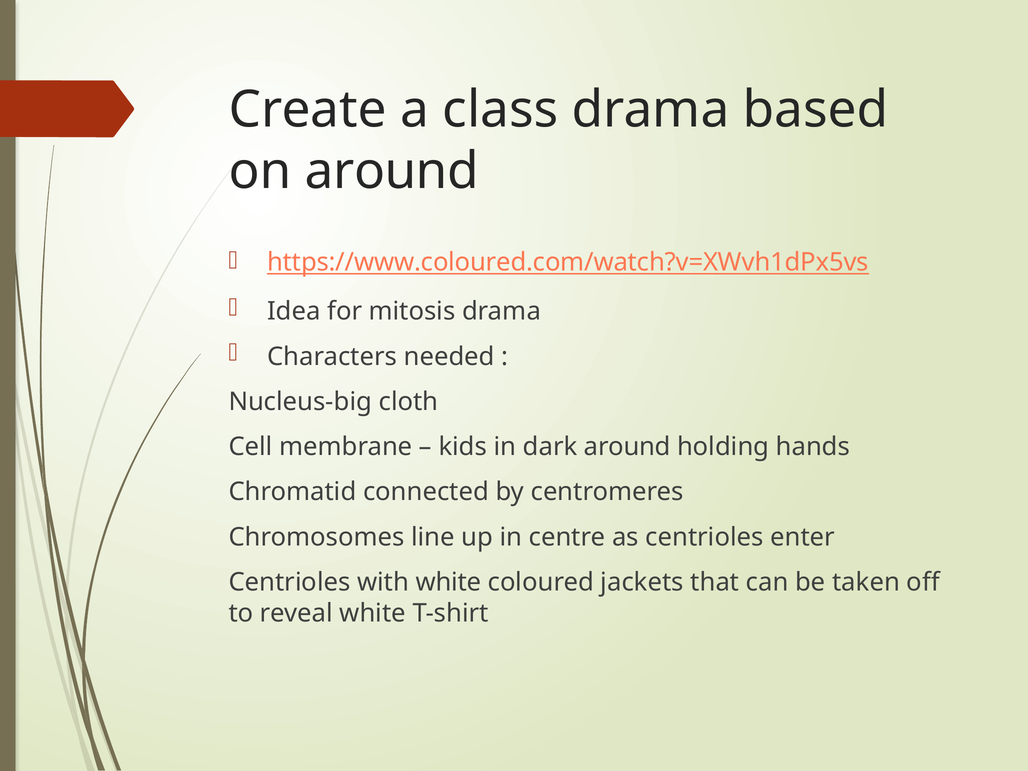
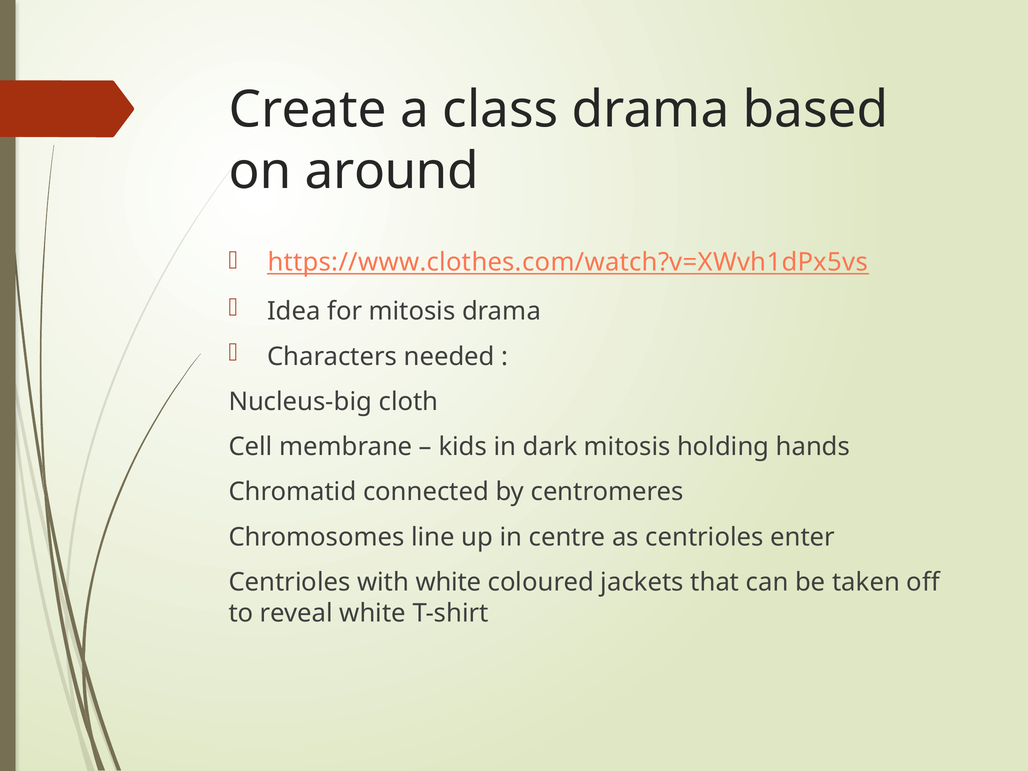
https://www.coloured.com/watch?v=XWvh1dPx5vs: https://www.coloured.com/watch?v=XWvh1dPx5vs -> https://www.clothes.com/watch?v=XWvh1dPx5vs
dark around: around -> mitosis
